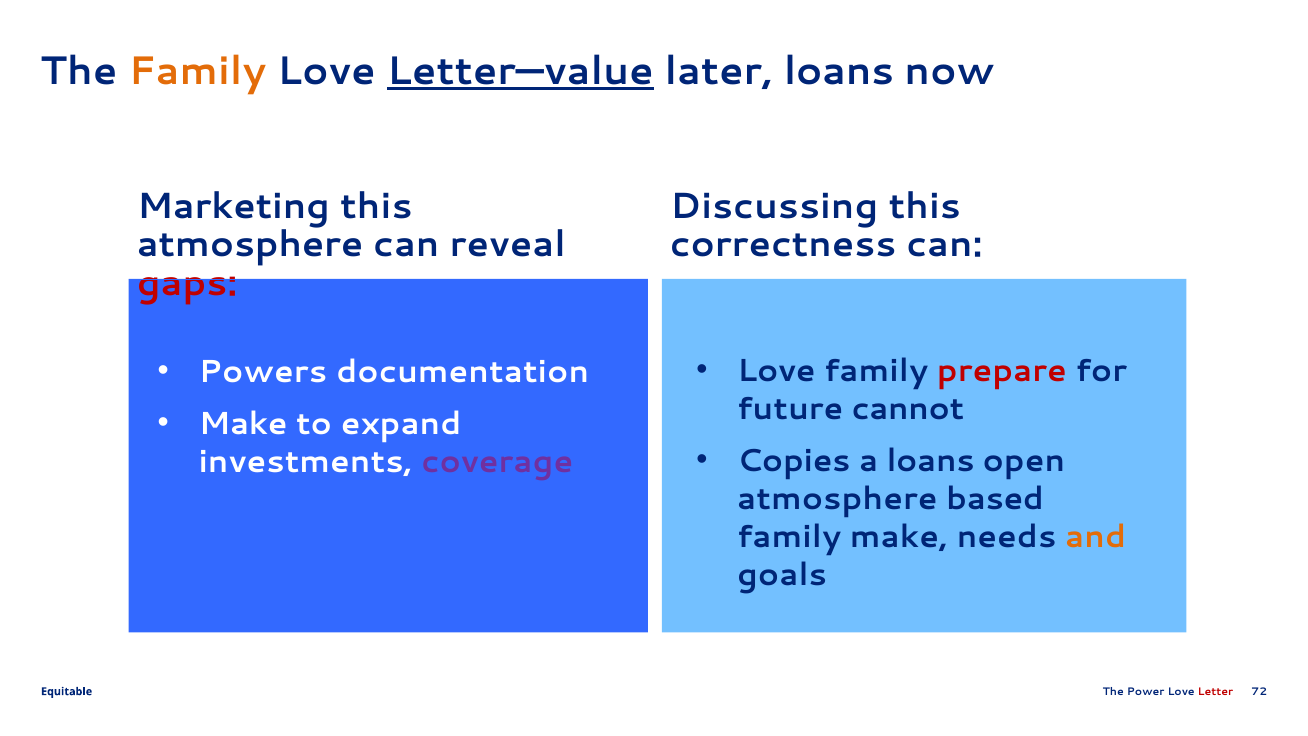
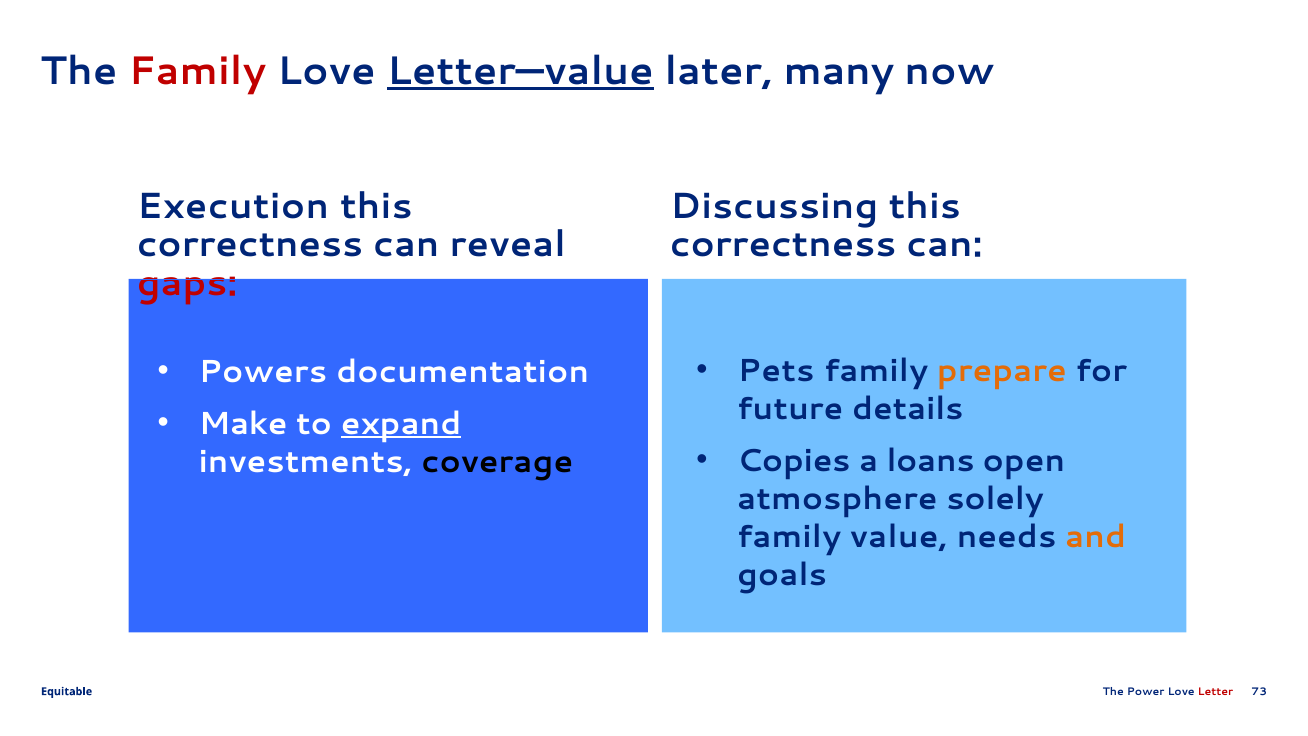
Family at (197, 71) colour: orange -> red
later loans: loans -> many
Marketing: Marketing -> Execution
atmosphere at (250, 245): atmosphere -> correctness
Love at (776, 371): Love -> Pets
prepare colour: red -> orange
cannot: cannot -> details
expand underline: none -> present
coverage colour: purple -> black
based: based -> solely
family make: make -> value
72: 72 -> 73
